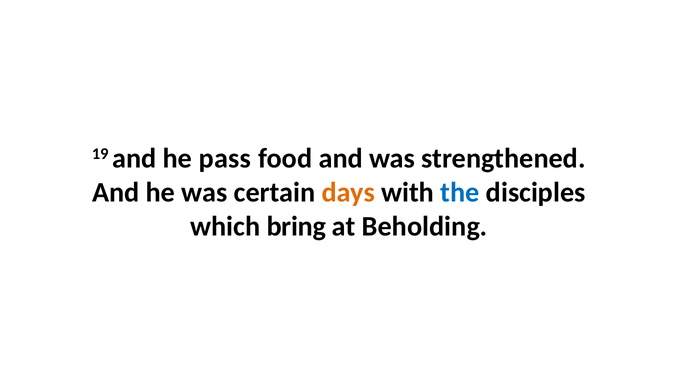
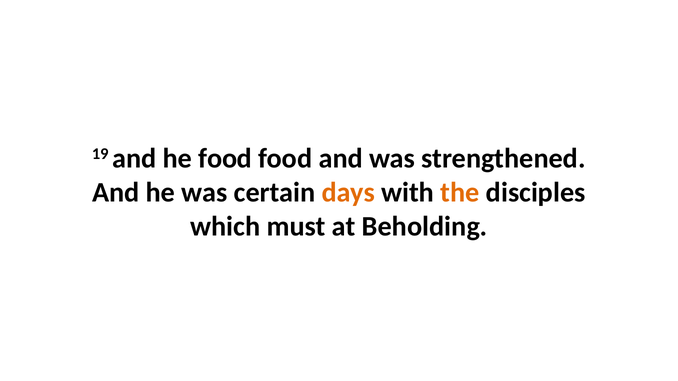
he pass: pass -> food
the colour: blue -> orange
bring: bring -> must
